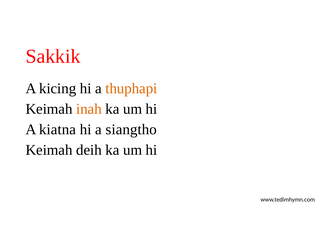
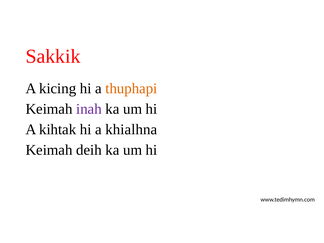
inah colour: orange -> purple
kiatna: kiatna -> kihtak
siangtho: siangtho -> khialhna
